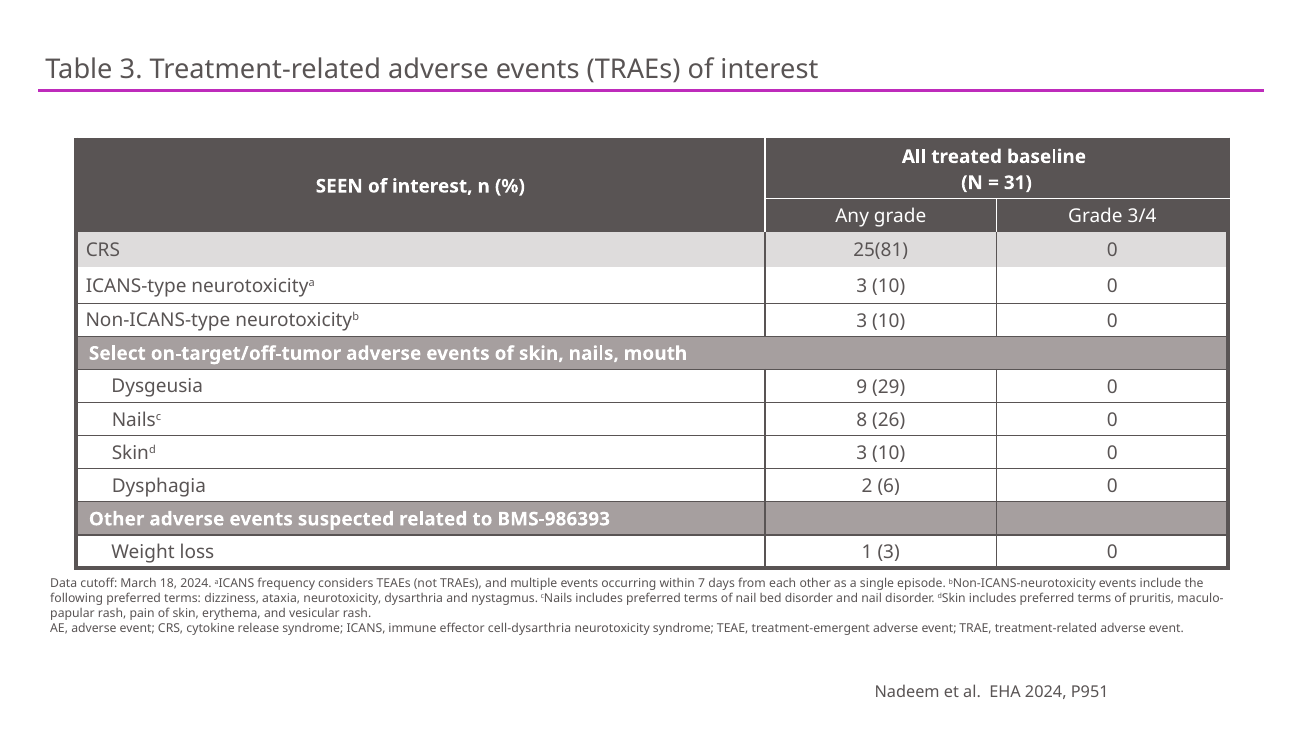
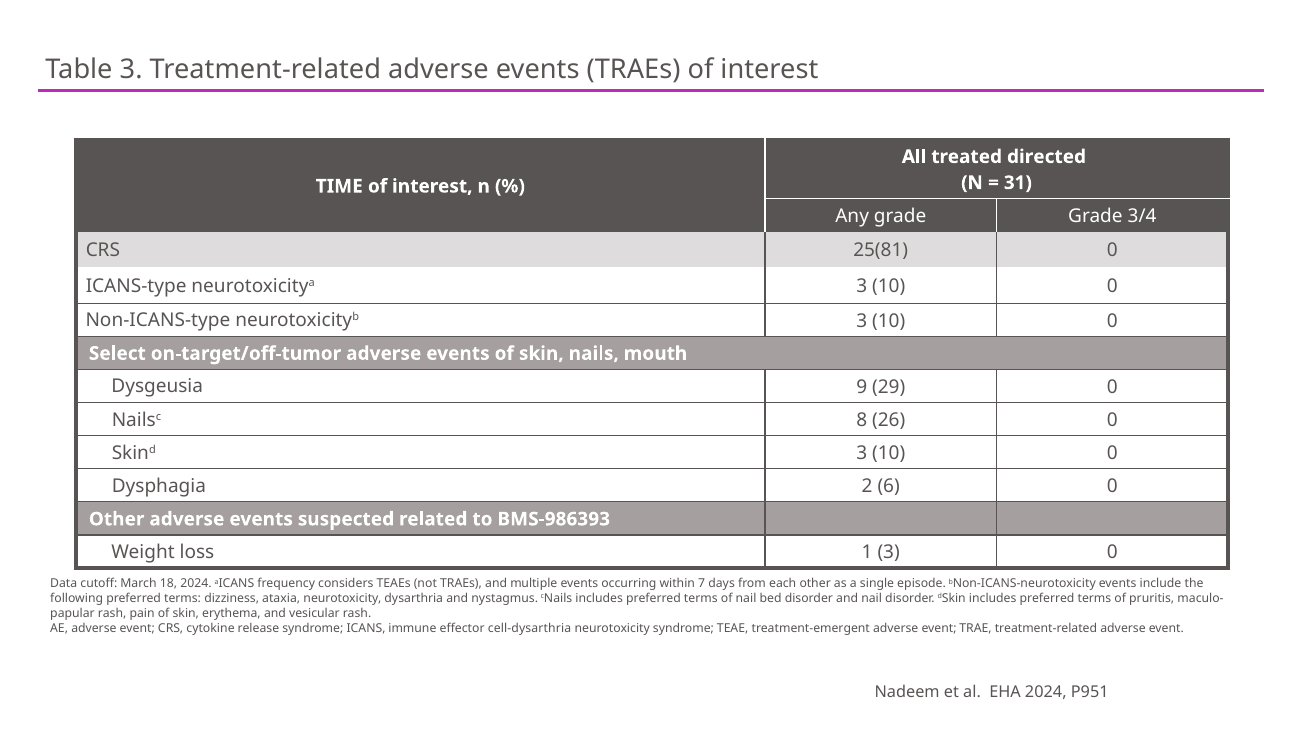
baseline: baseline -> directed
SEEN: SEEN -> TIME
